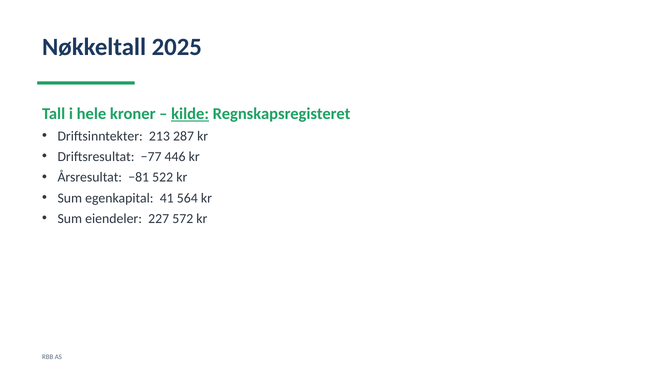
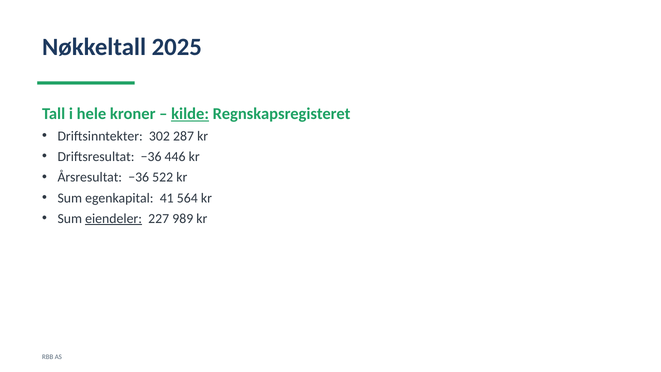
213: 213 -> 302
Driftsresultat −77: −77 -> −36
Årsresultat −81: −81 -> −36
eiendeler underline: none -> present
572: 572 -> 989
